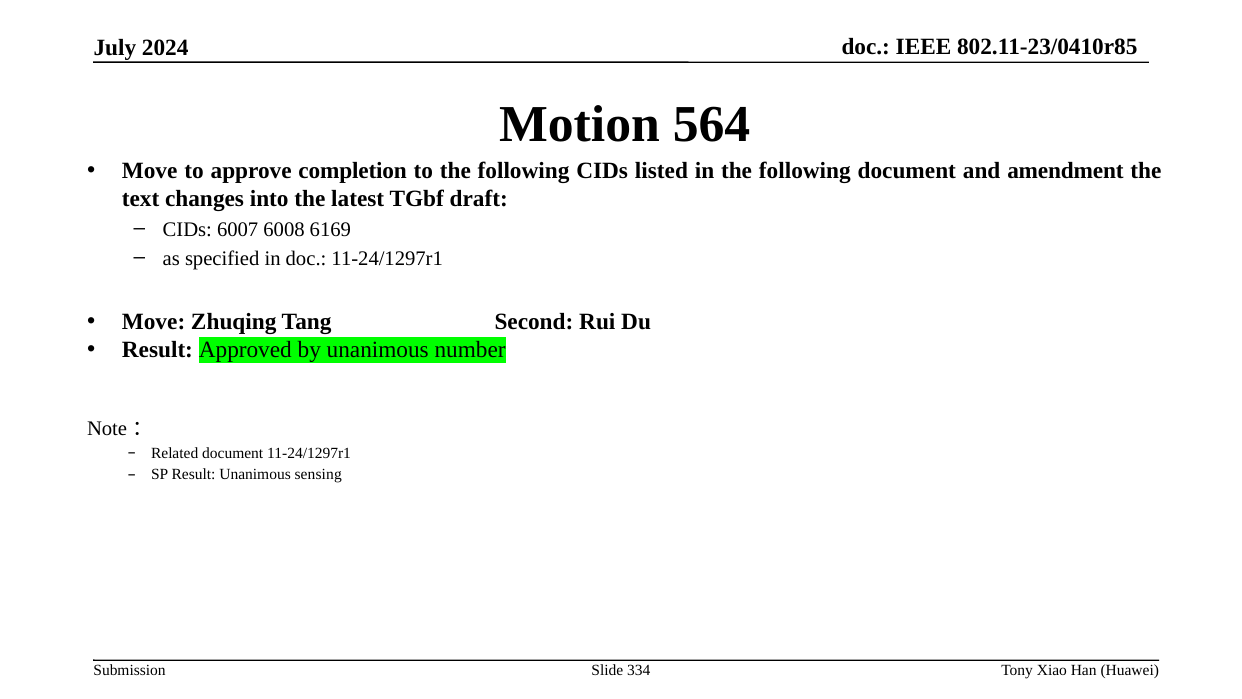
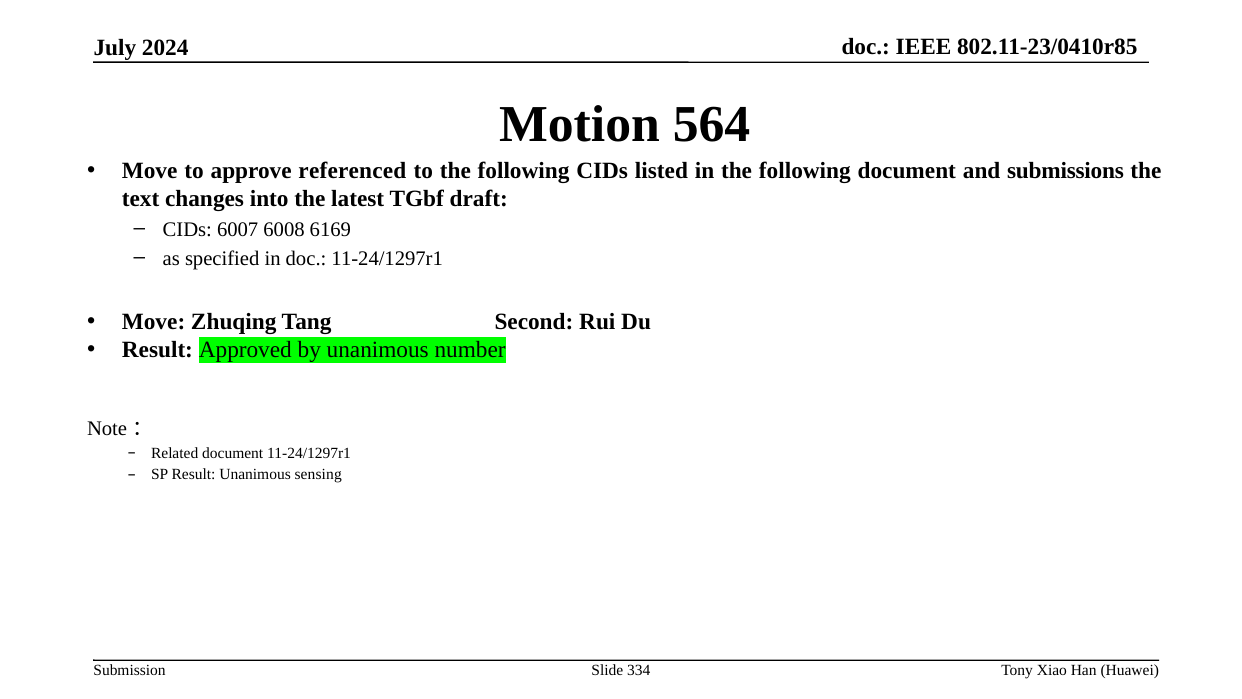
completion: completion -> referenced
amendment: amendment -> submissions
